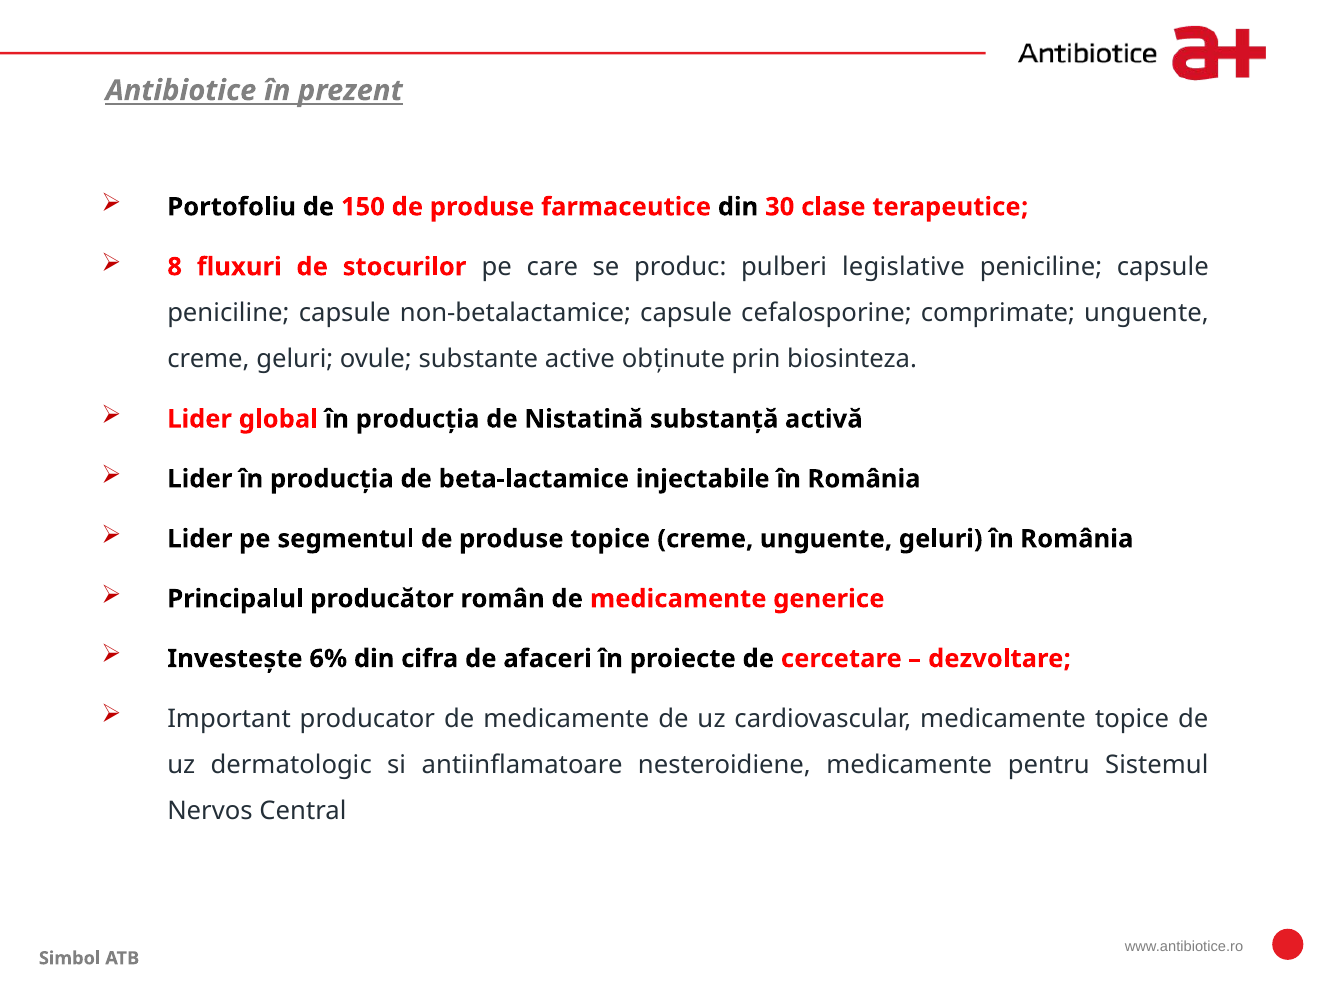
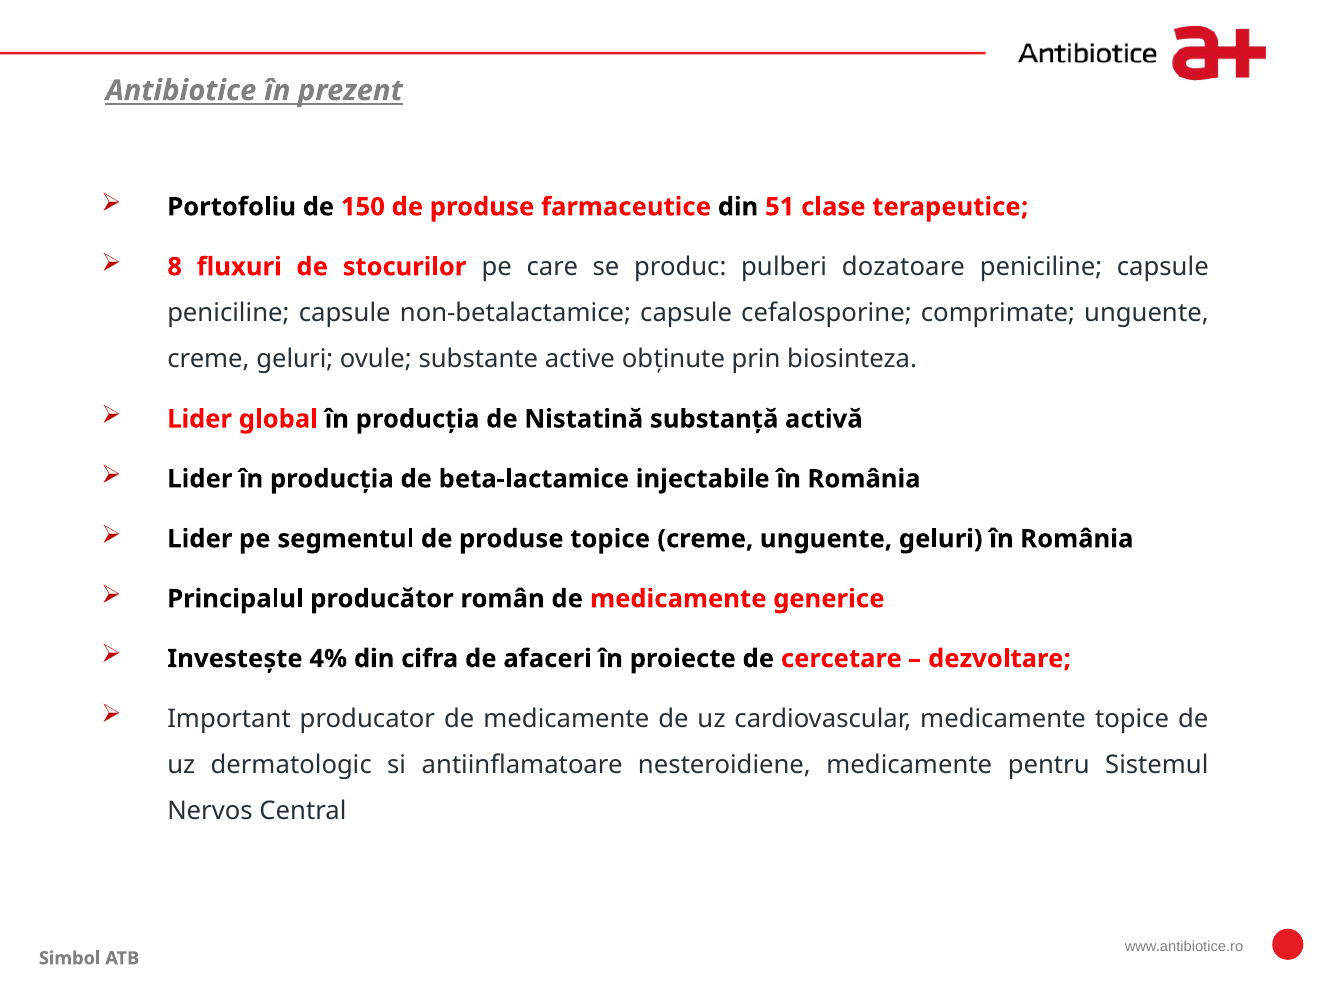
30: 30 -> 51
legislative: legislative -> dozatoare
6%: 6% -> 4%
